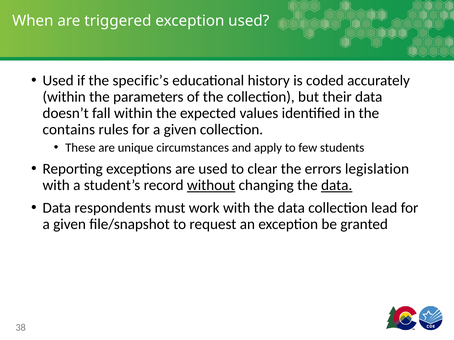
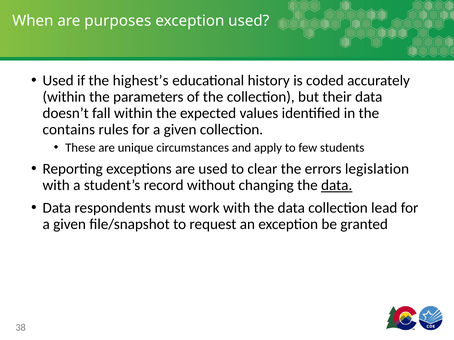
triggered: triggered -> purposes
specific’s: specific’s -> highest’s
without underline: present -> none
